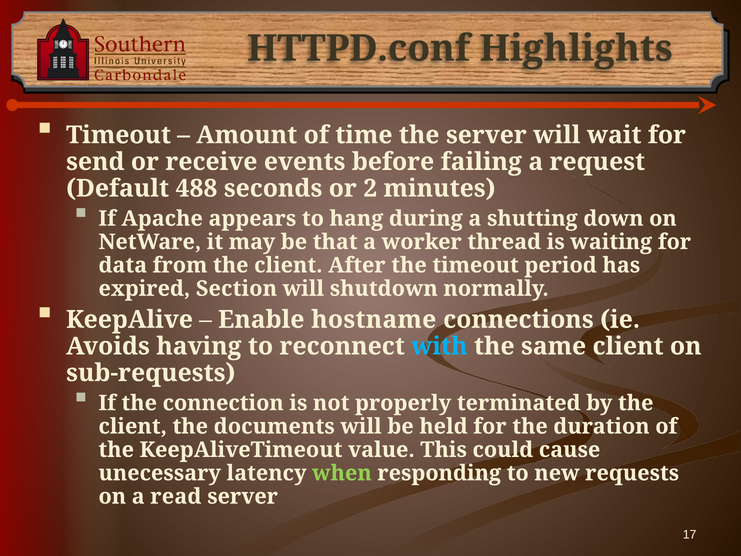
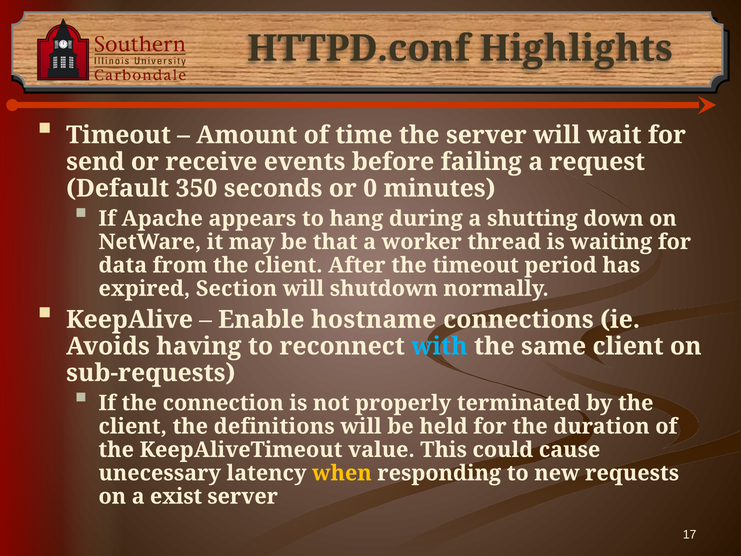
488: 488 -> 350
2: 2 -> 0
documents: documents -> definitions
when colour: light green -> yellow
read: read -> exist
